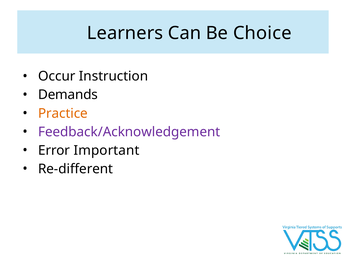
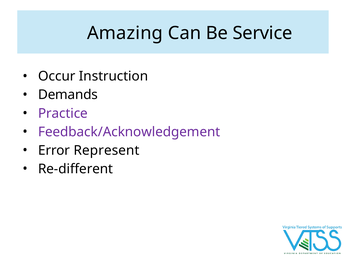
Learners: Learners -> Amazing
Choice: Choice -> Service
Practice colour: orange -> purple
Important: Important -> Represent
